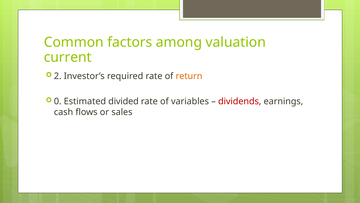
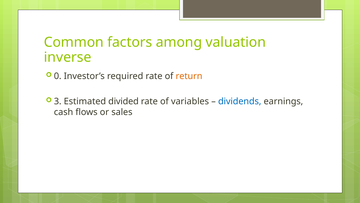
current: current -> inverse
2: 2 -> 0
0: 0 -> 3
dividends colour: red -> blue
